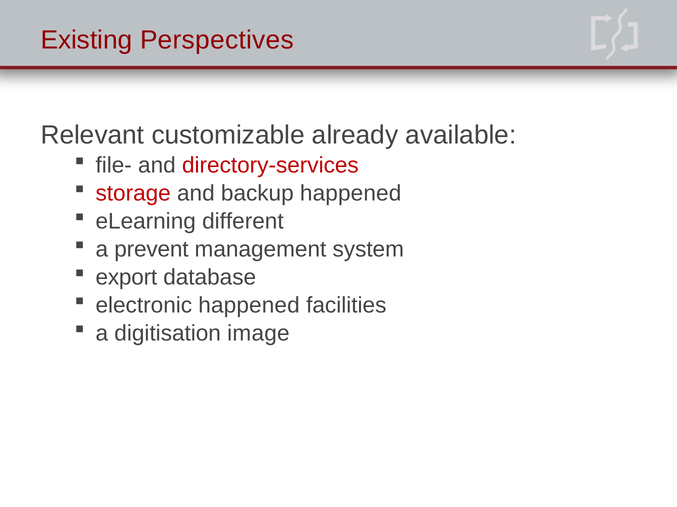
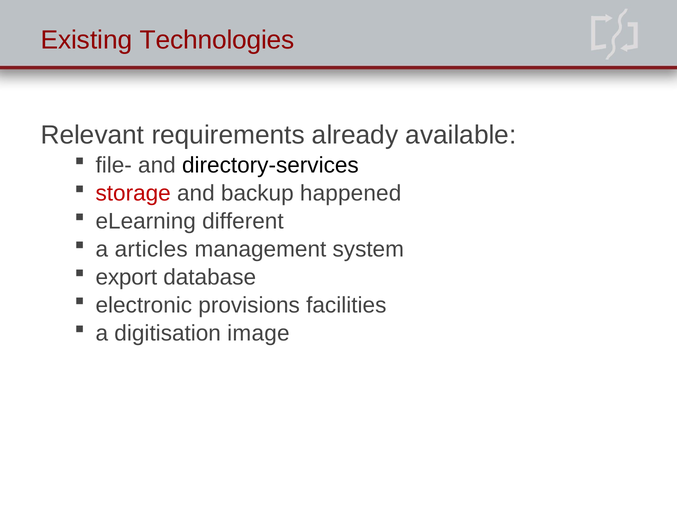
Perspectives: Perspectives -> Technologies
customizable: customizable -> requirements
directory-services colour: red -> black
prevent: prevent -> articles
electronic happened: happened -> provisions
